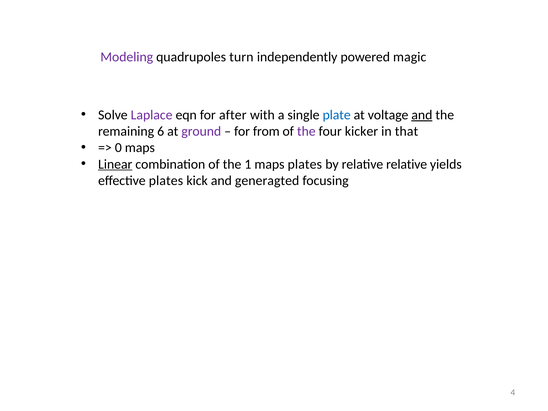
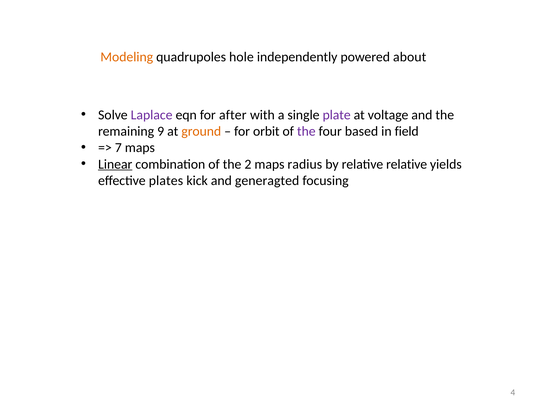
Modeling colour: purple -> orange
turn: turn -> hole
magic: magic -> about
plate colour: blue -> purple
and at (422, 115) underline: present -> none
6: 6 -> 9
ground colour: purple -> orange
from: from -> orbit
kicker: kicker -> based
that: that -> field
0: 0 -> 7
1: 1 -> 2
maps plates: plates -> radius
